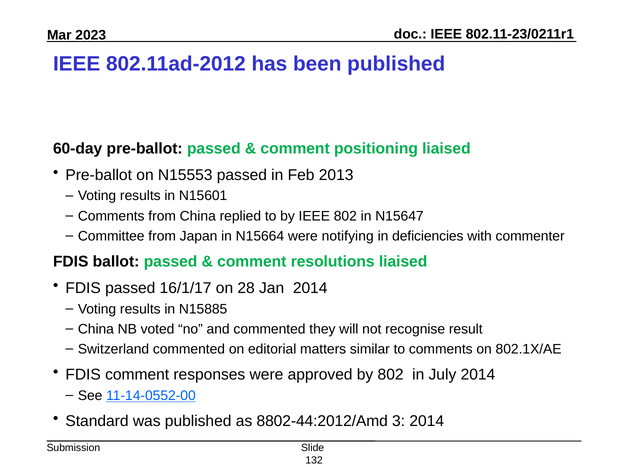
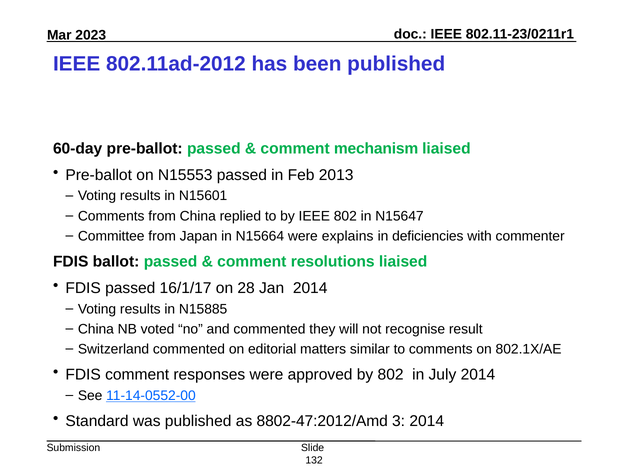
positioning: positioning -> mechanism
notifying: notifying -> explains
8802-44:2012/Amd: 8802-44:2012/Amd -> 8802-47:2012/Amd
